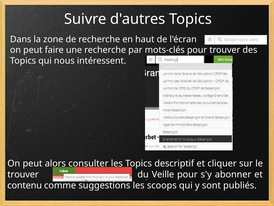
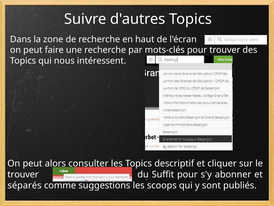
Veille: Veille -> Suffit
contenu: contenu -> séparés
